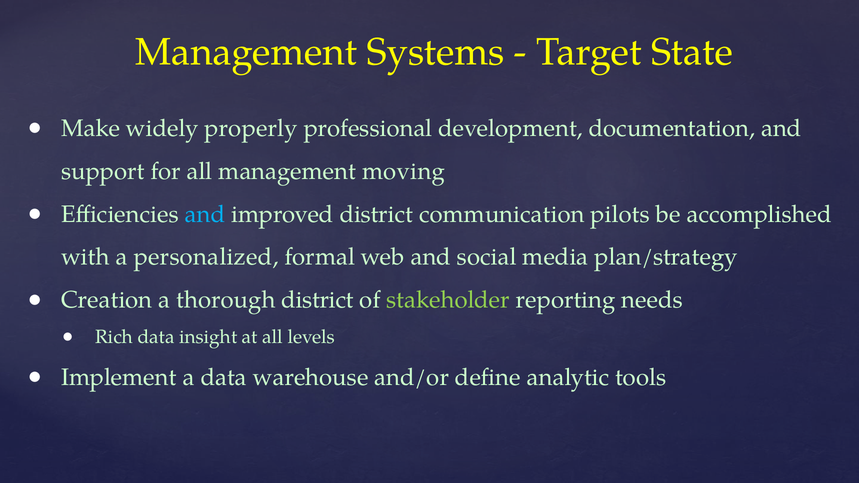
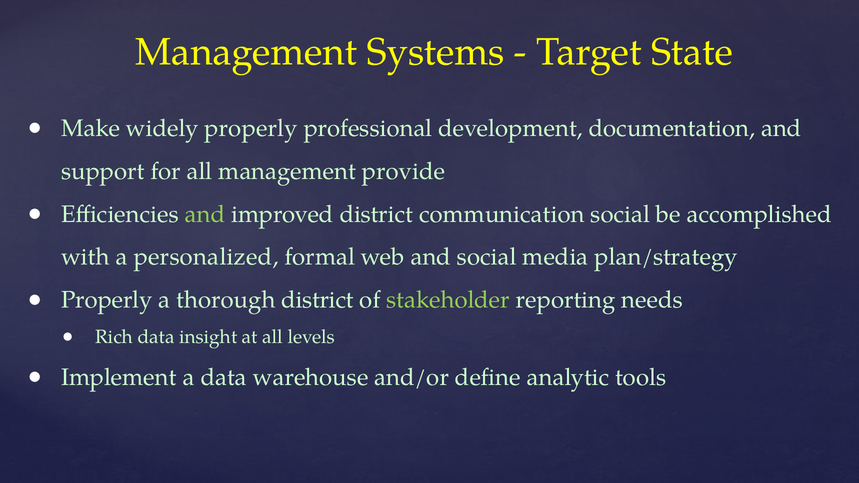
moving: moving -> provide
and at (205, 214) colour: light blue -> light green
communication pilots: pilots -> social
Creation at (107, 300): Creation -> Properly
